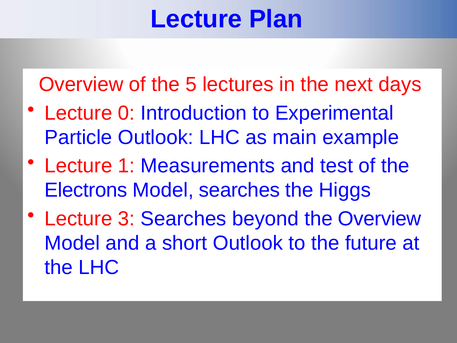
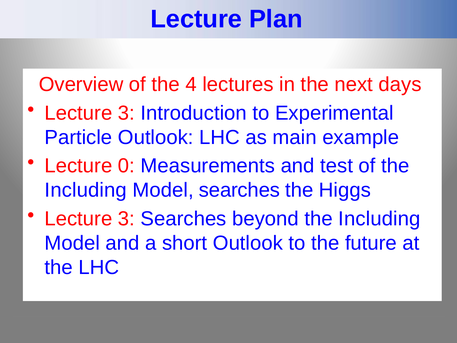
5: 5 -> 4
0 at (126, 113): 0 -> 3
1: 1 -> 0
Electrons at (86, 190): Electrons -> Including
beyond the Overview: Overview -> Including
